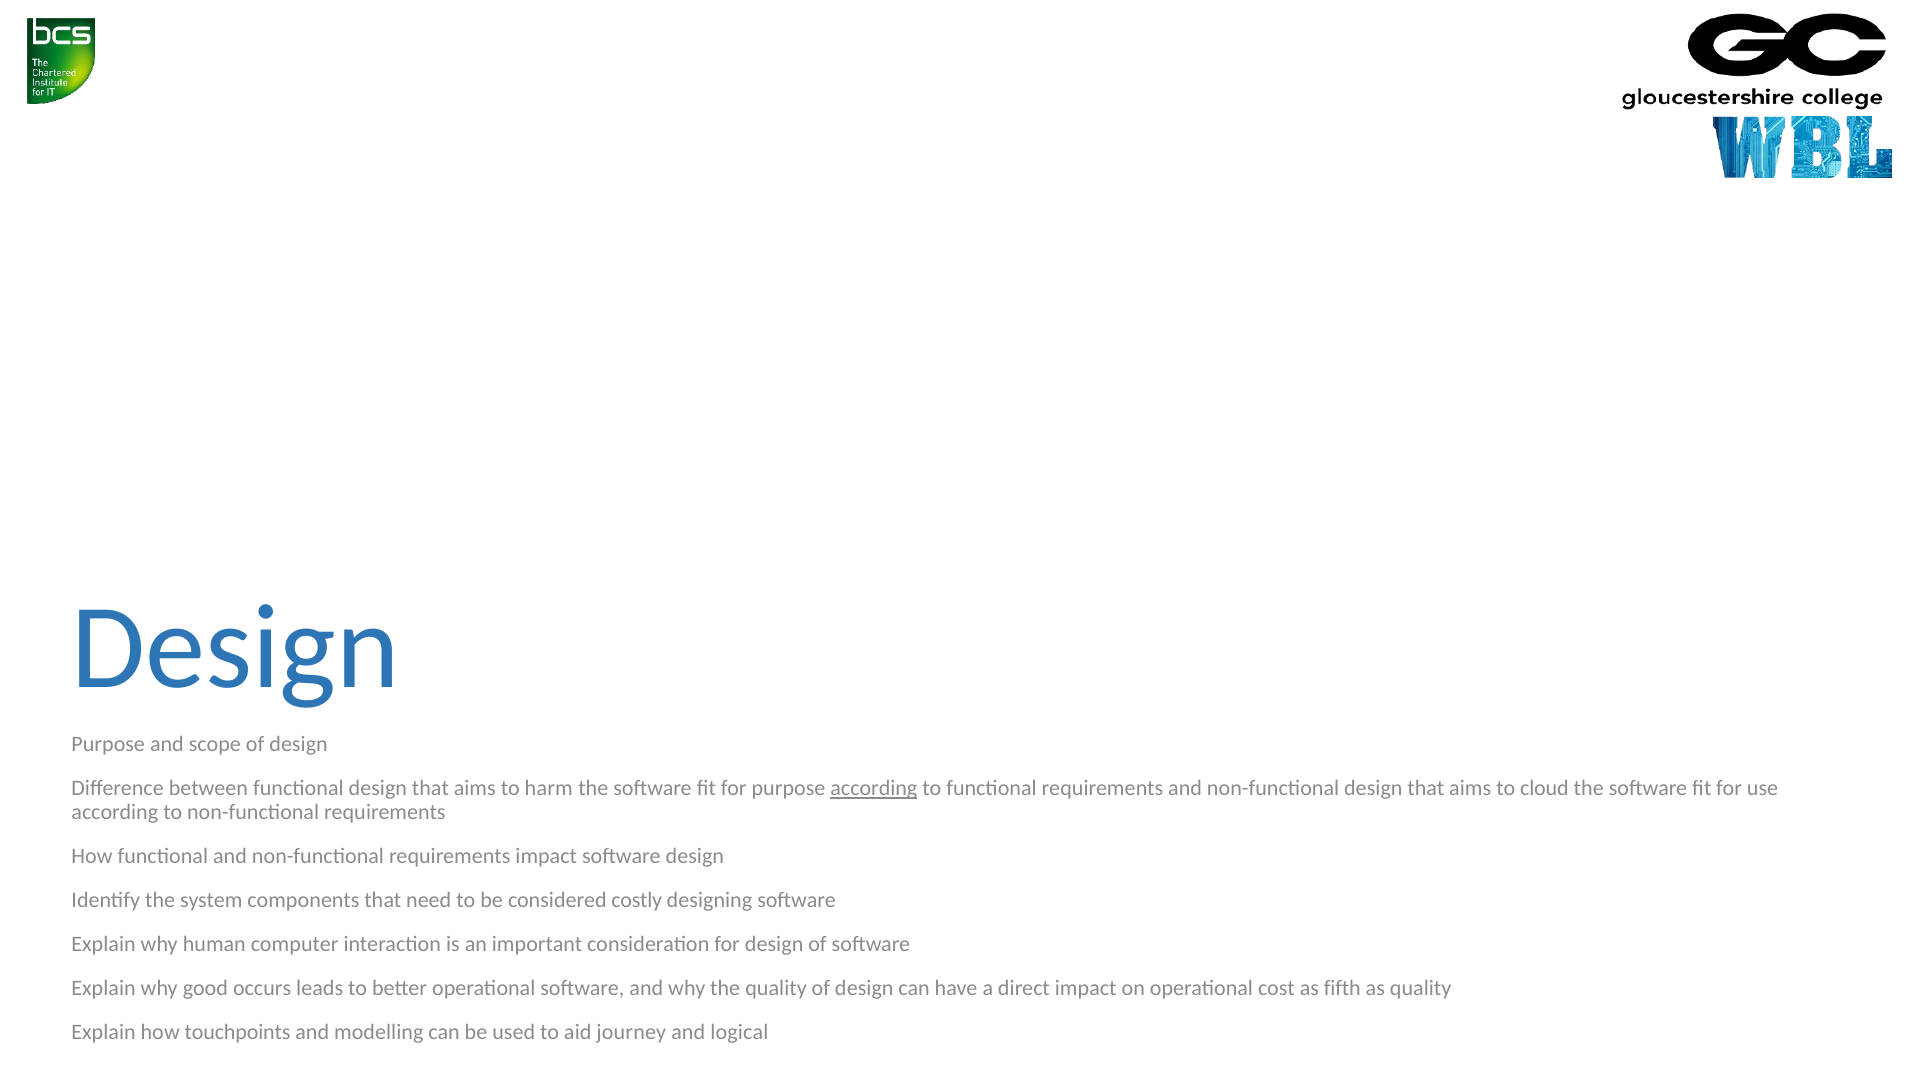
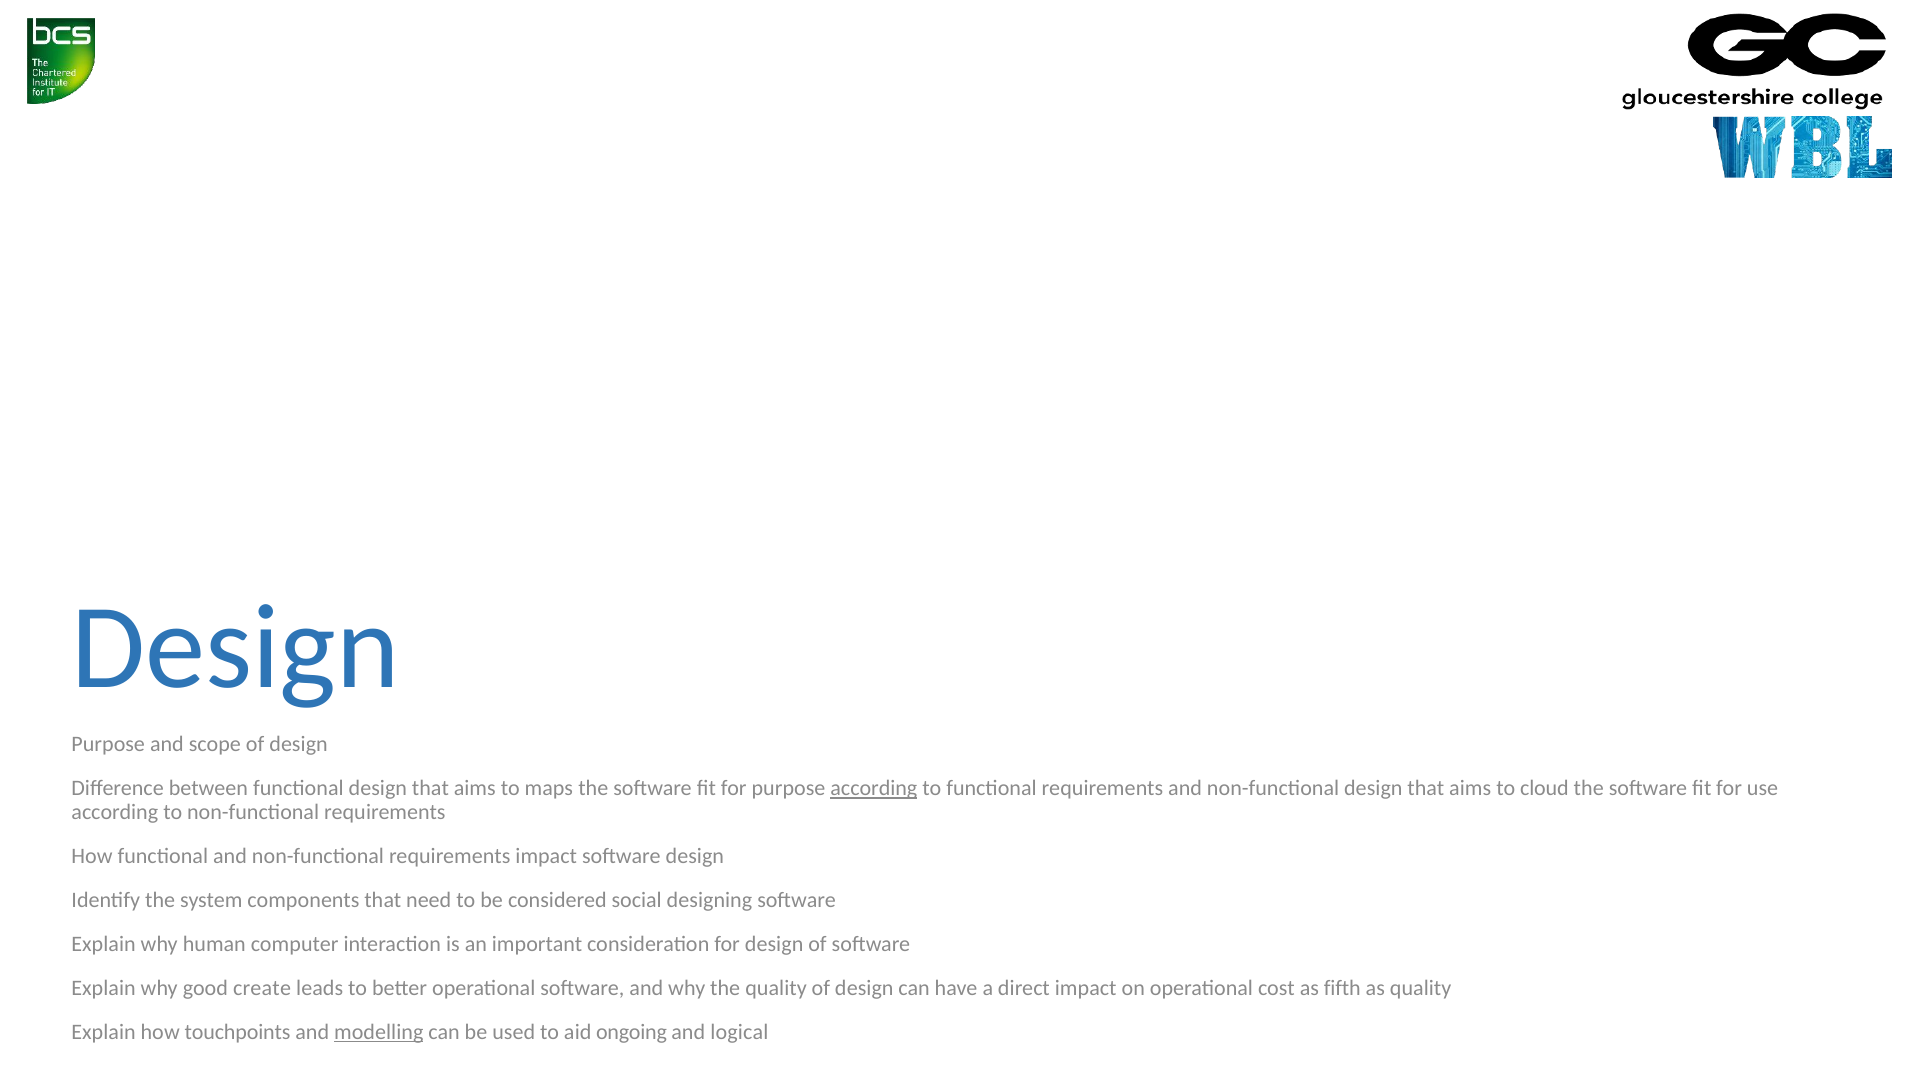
harm: harm -> maps
costly: costly -> social
occurs: occurs -> create
modelling underline: none -> present
journey: journey -> ongoing
